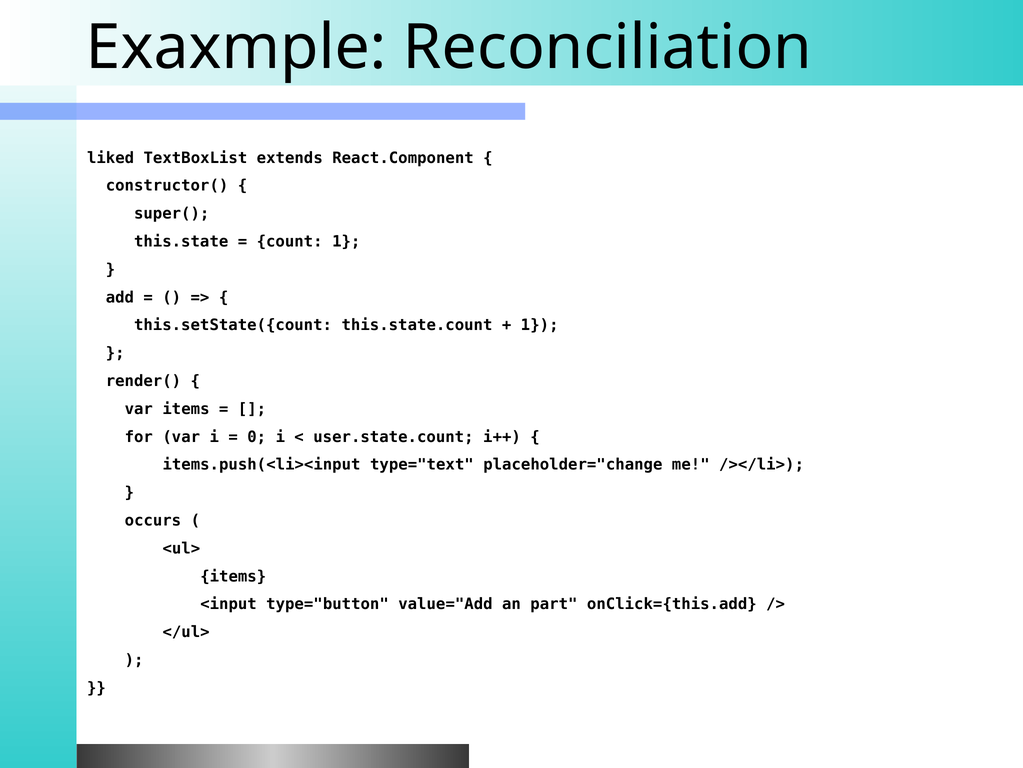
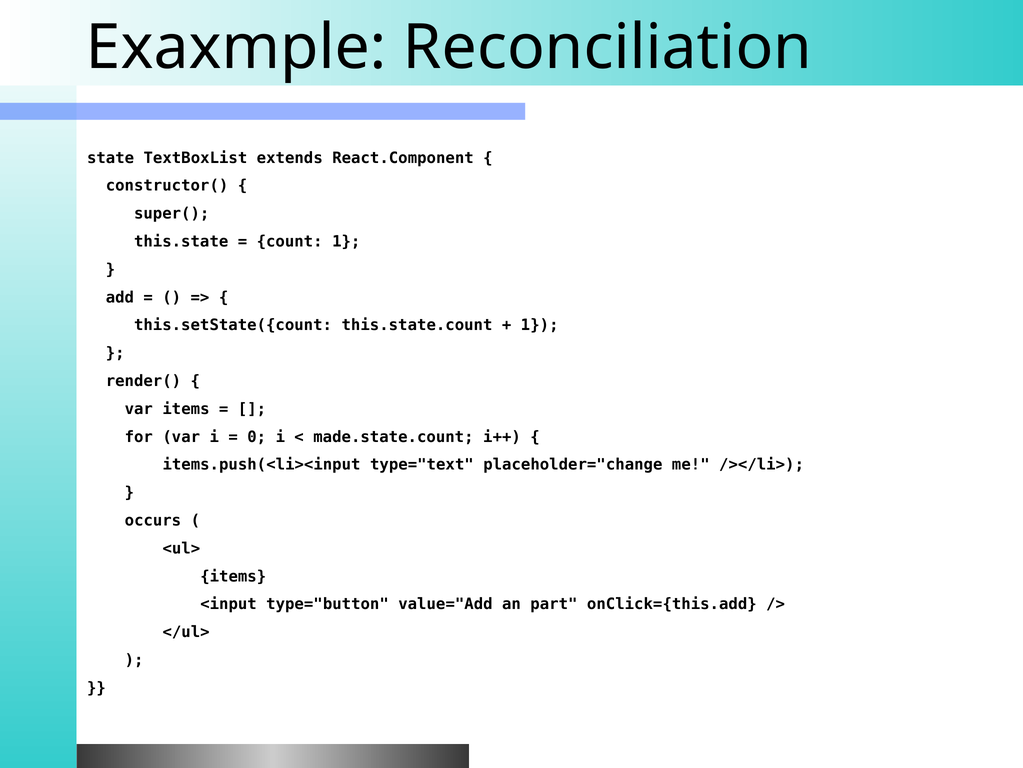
liked: liked -> state
user.state.count: user.state.count -> made.state.count
